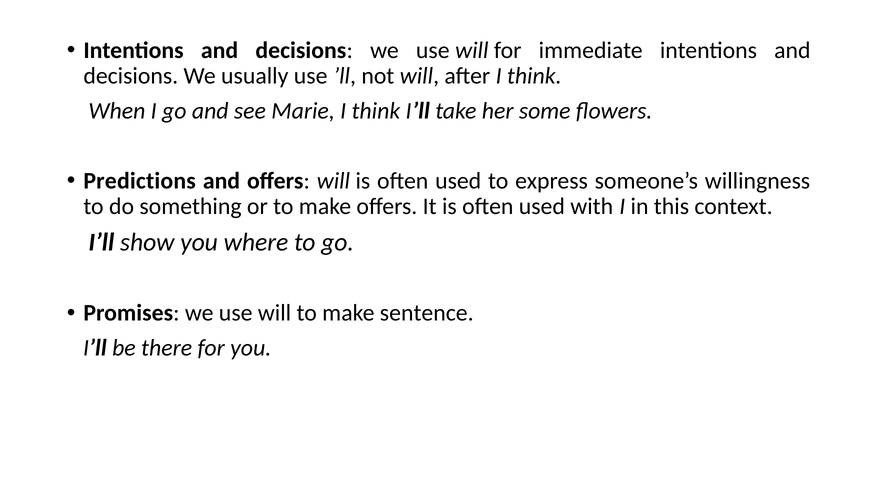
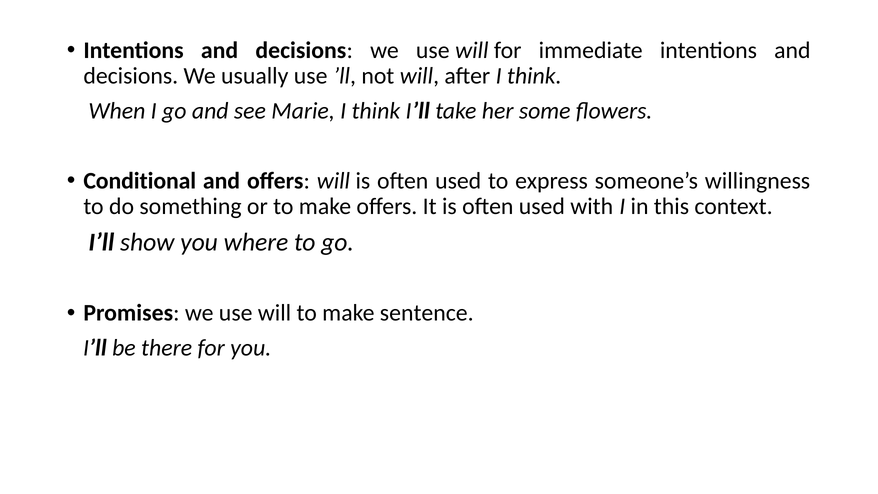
Predictions: Predictions -> Conditional
